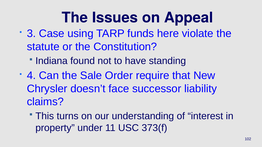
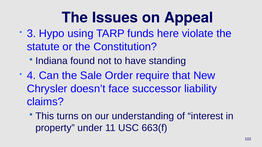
Case: Case -> Hypo
373(f: 373(f -> 663(f
